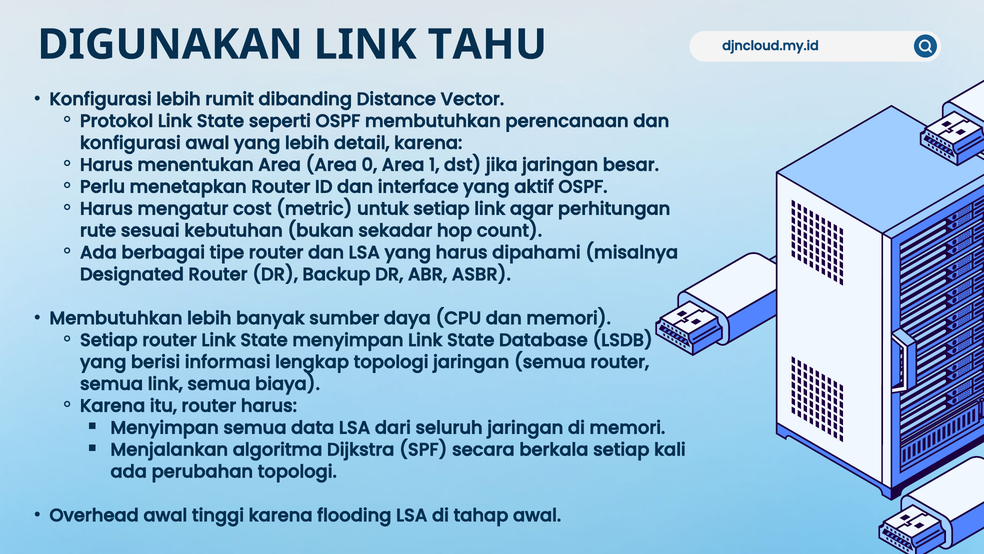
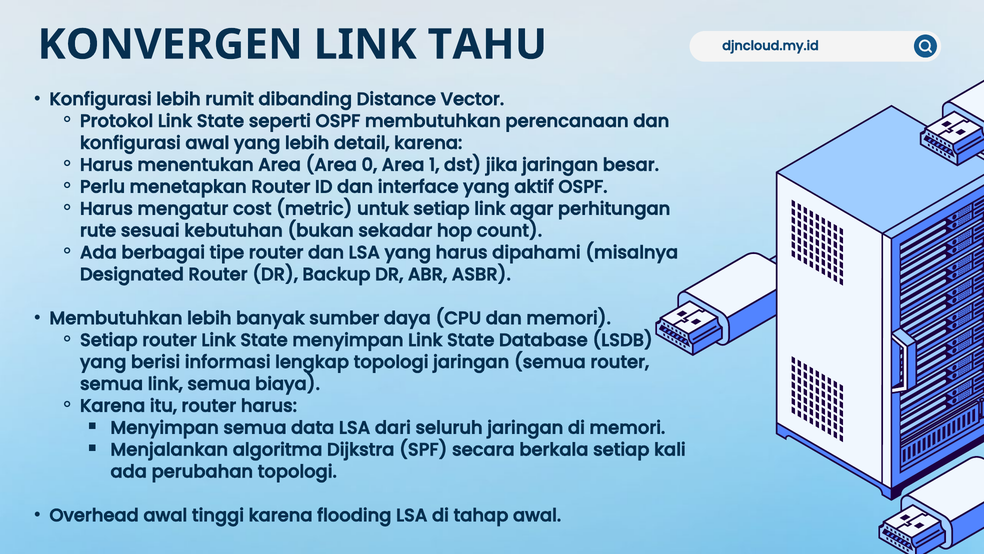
DIGUNAKAN: DIGUNAKAN -> KONVERGEN
